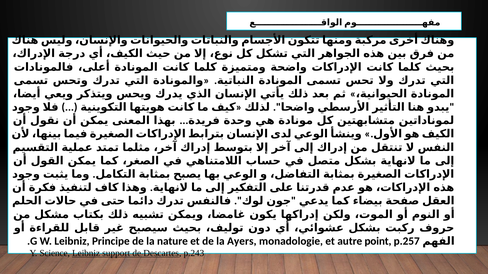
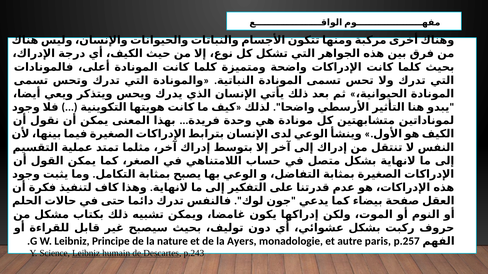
point: point -> paris
support: support -> humain
